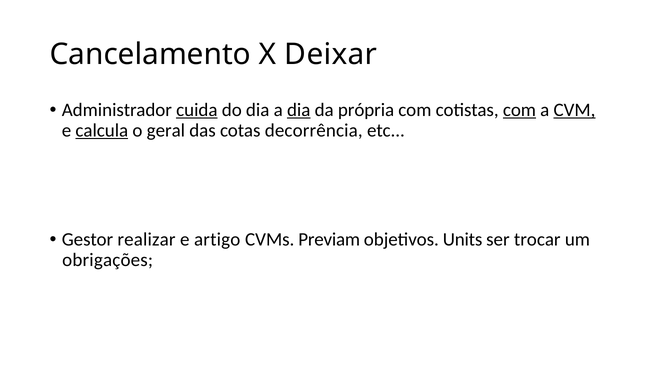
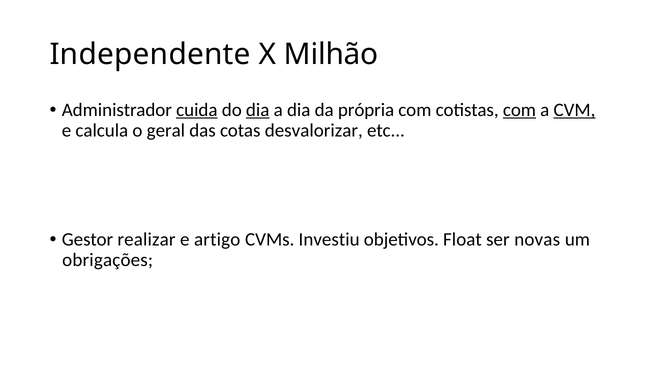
Cancelamento: Cancelamento -> Independente
Deixar: Deixar -> Milhão
dia at (258, 110) underline: none -> present
dia at (299, 110) underline: present -> none
calcula underline: present -> none
decorrência: decorrência -> desvalorizar
Previam: Previam -> Investiu
Units: Units -> Float
trocar: trocar -> novas
